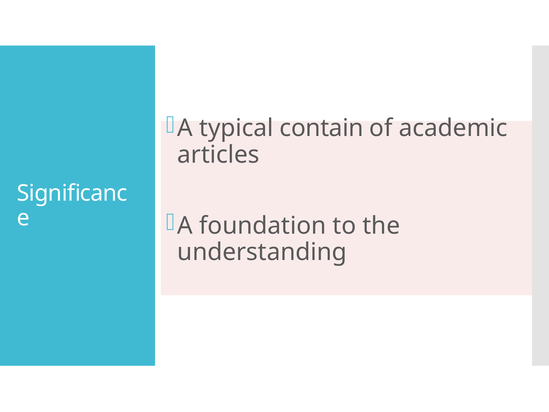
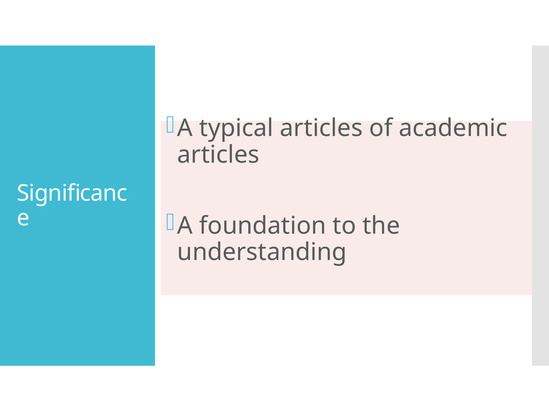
typical contain: contain -> articles
